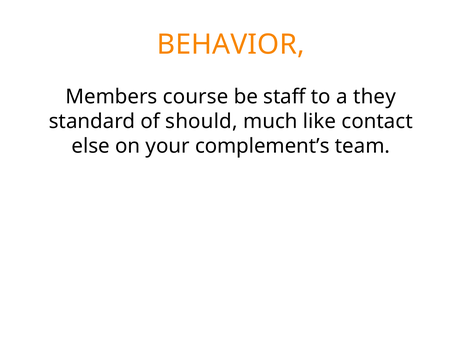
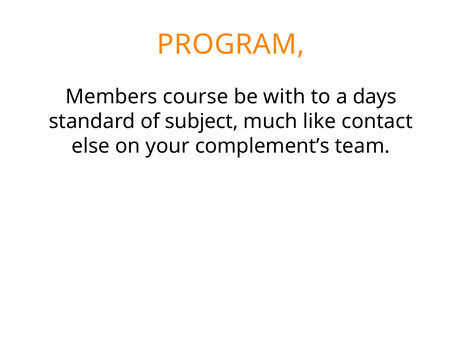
BEHAVIOR: BEHAVIOR -> PROGRAM
staff: staff -> with
they: they -> days
should: should -> subject
